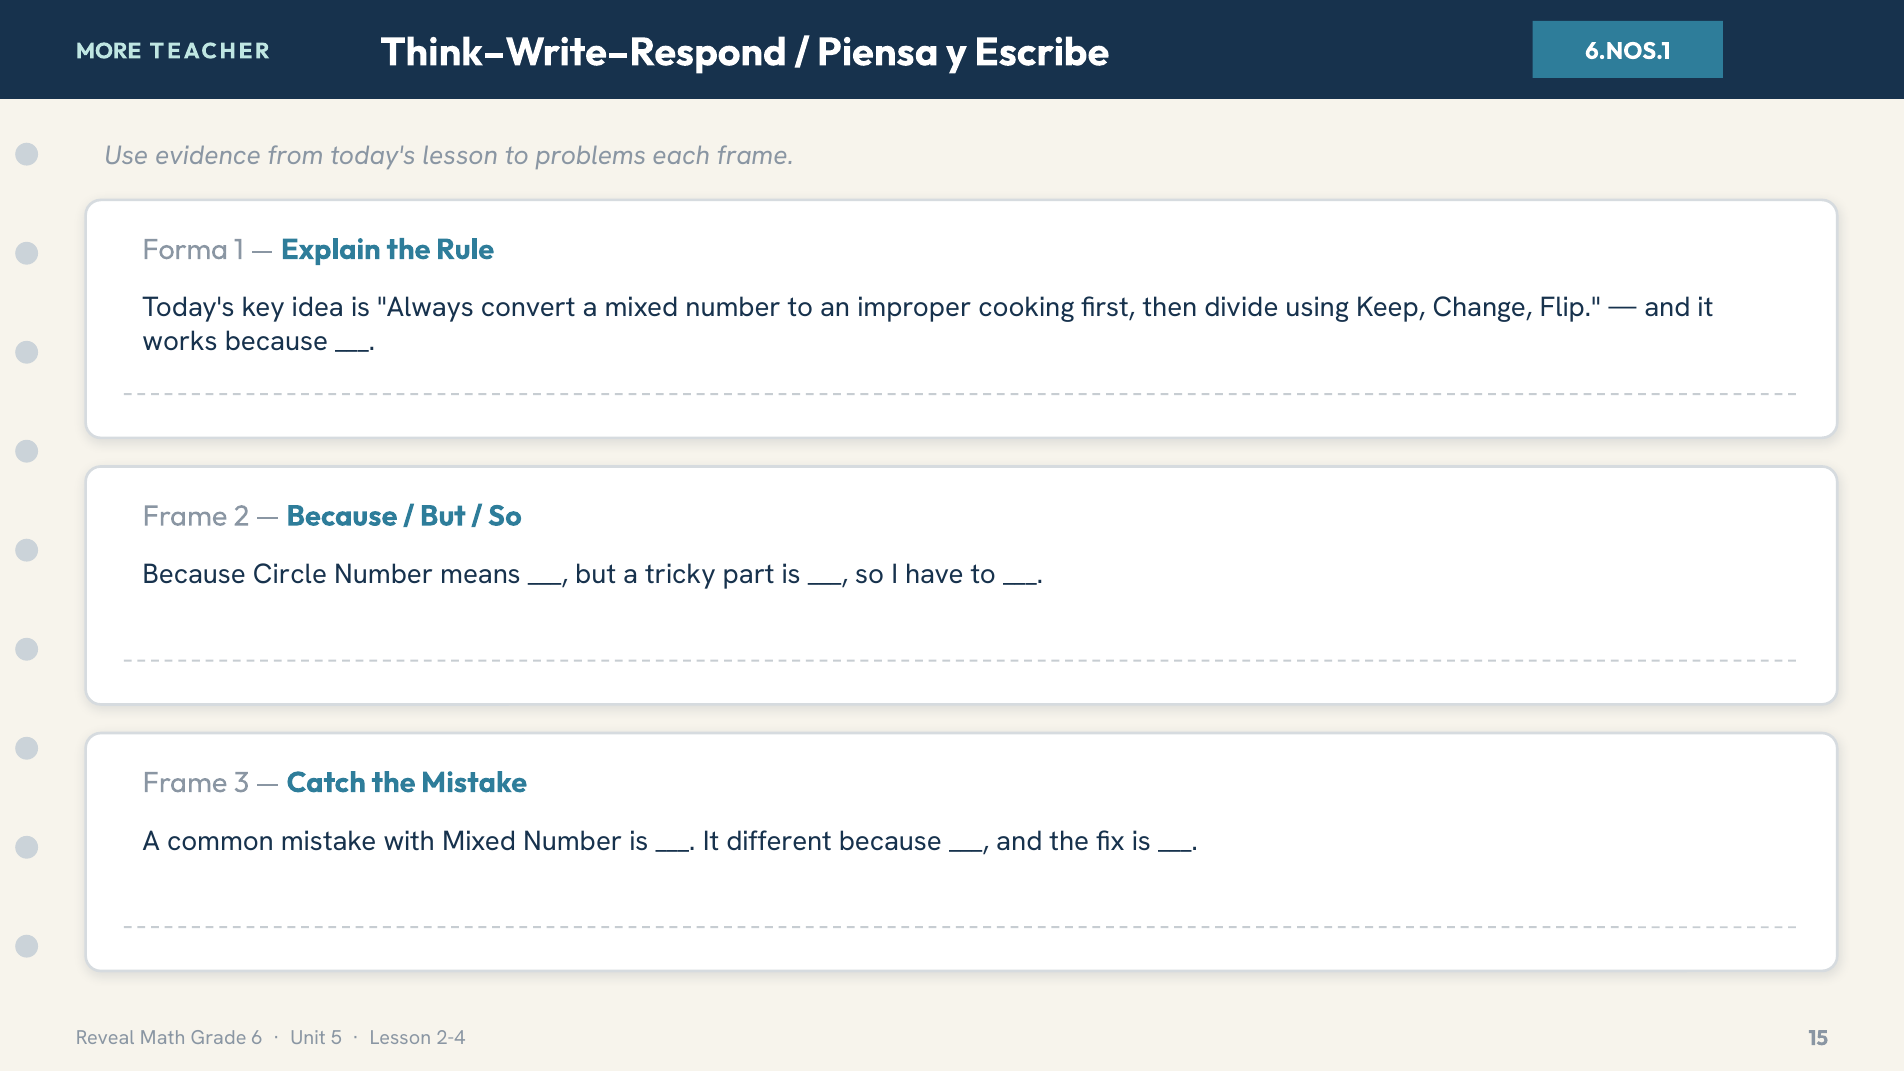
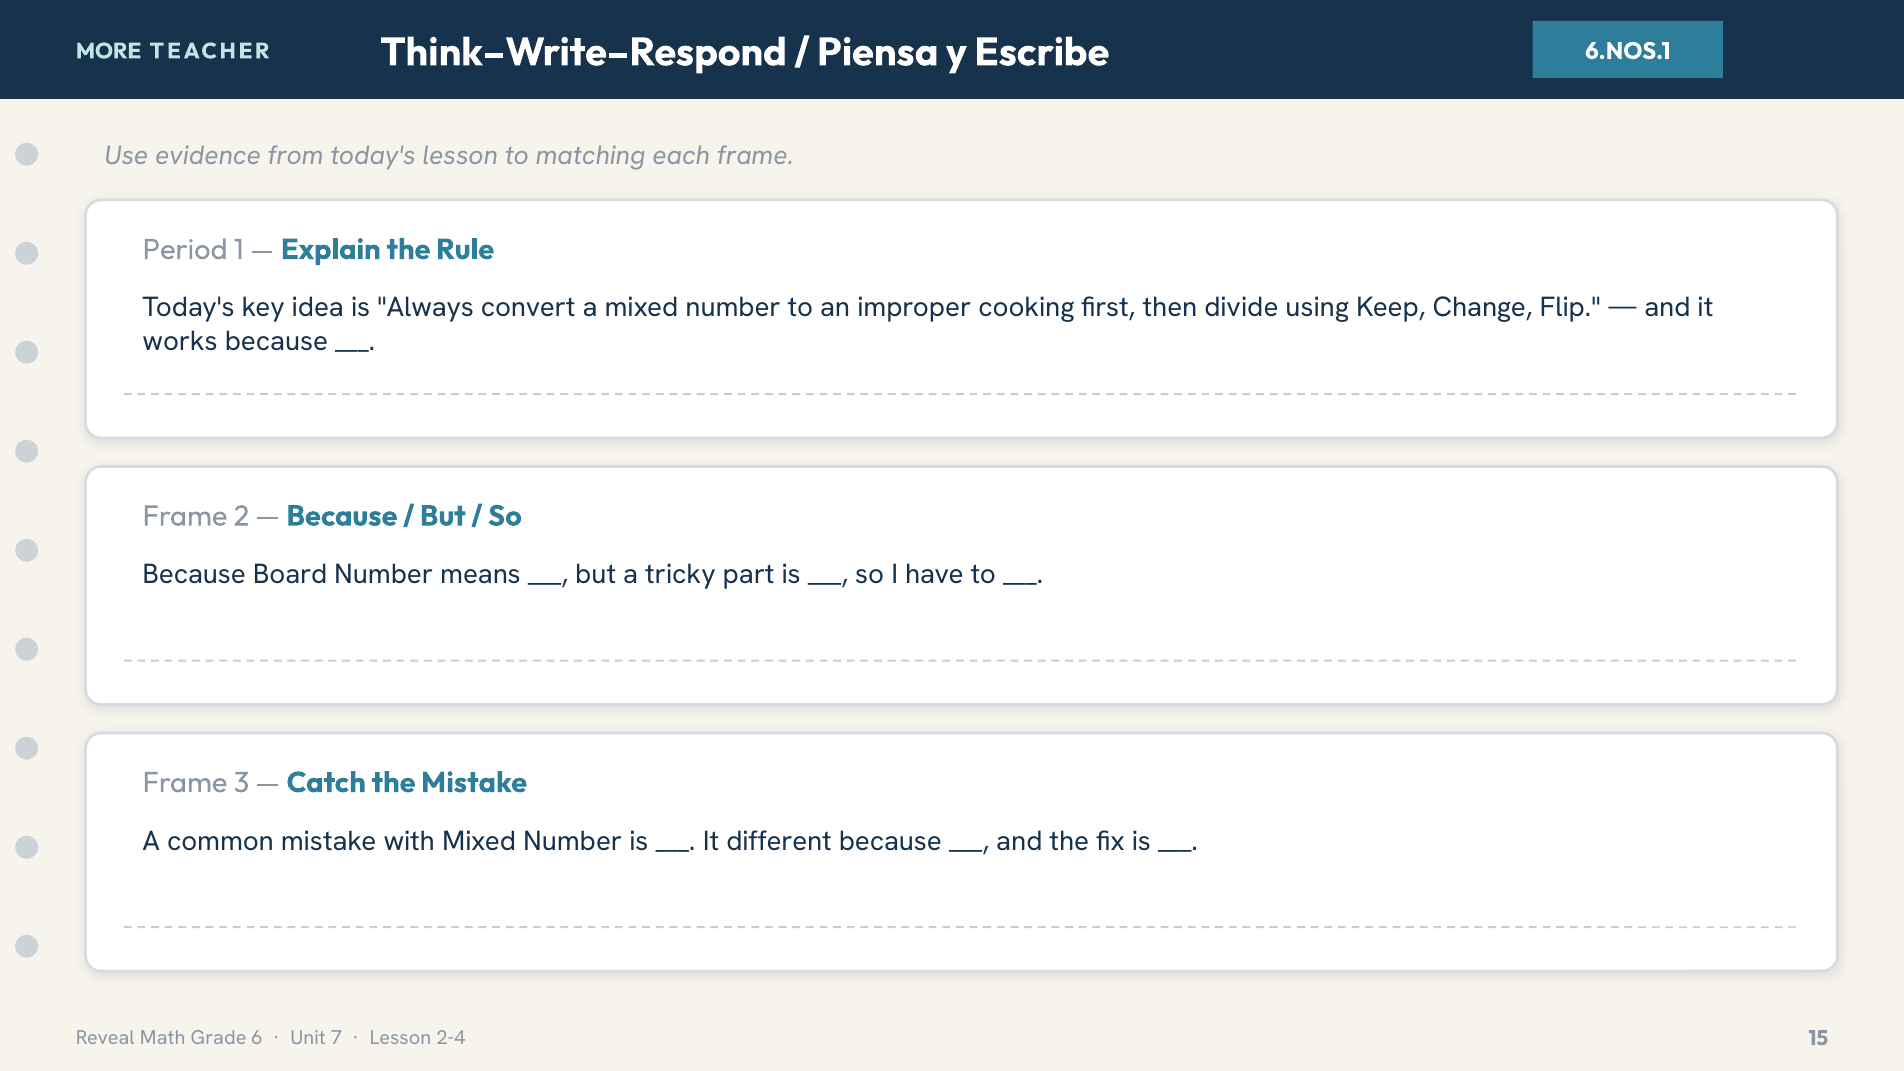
problems: problems -> matching
Forma: Forma -> Period
Circle: Circle -> Board
5: 5 -> 7
